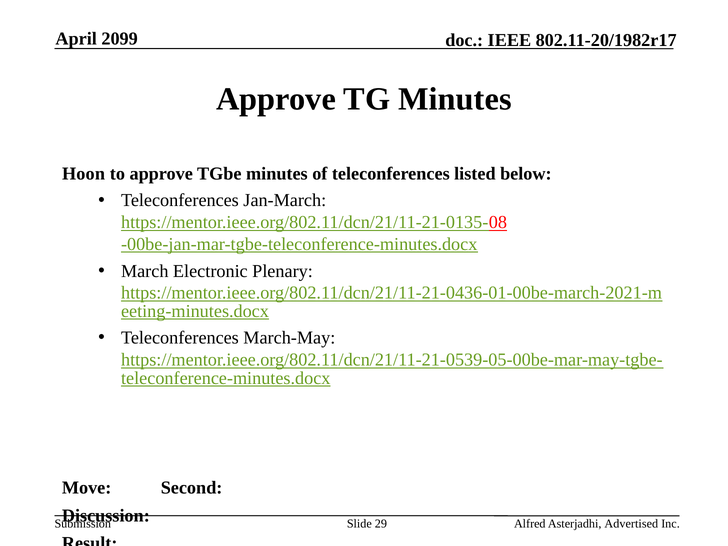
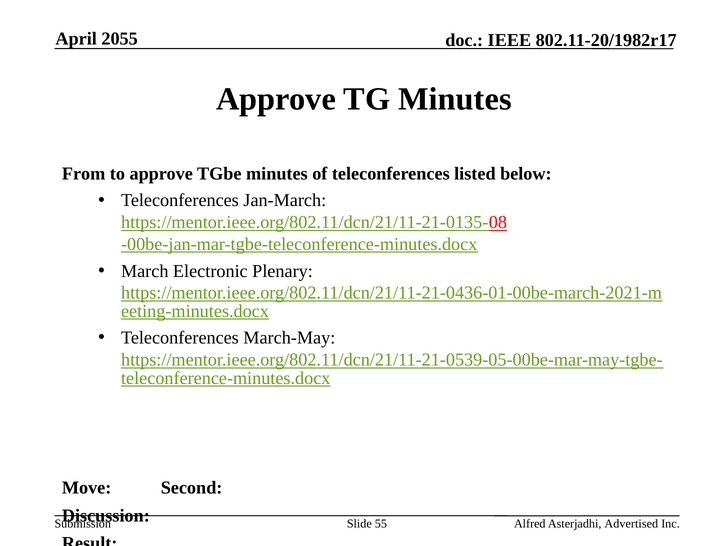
2099: 2099 -> 2055
Hoon: Hoon -> From
29: 29 -> 55
